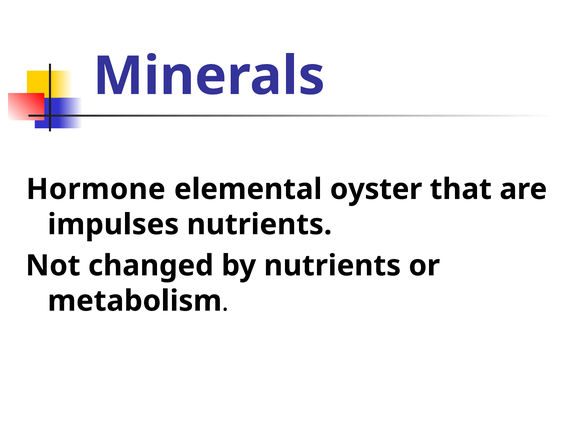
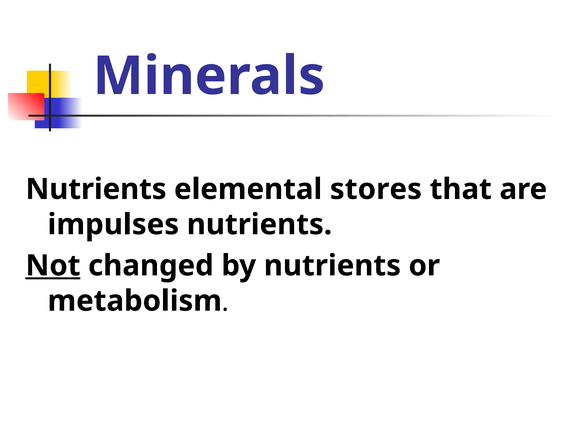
Hormone at (96, 189): Hormone -> Nutrients
oyster: oyster -> stores
Not underline: none -> present
